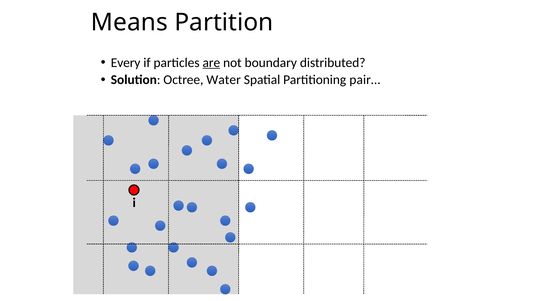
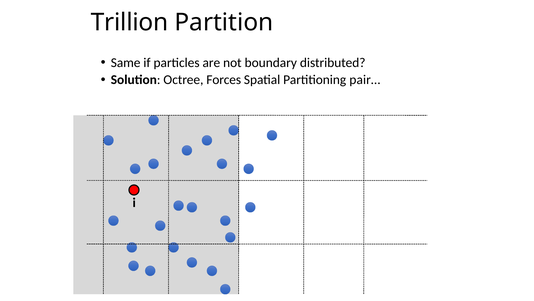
Means: Means -> Trillion
Every: Every -> Same
are underline: present -> none
Water: Water -> Forces
